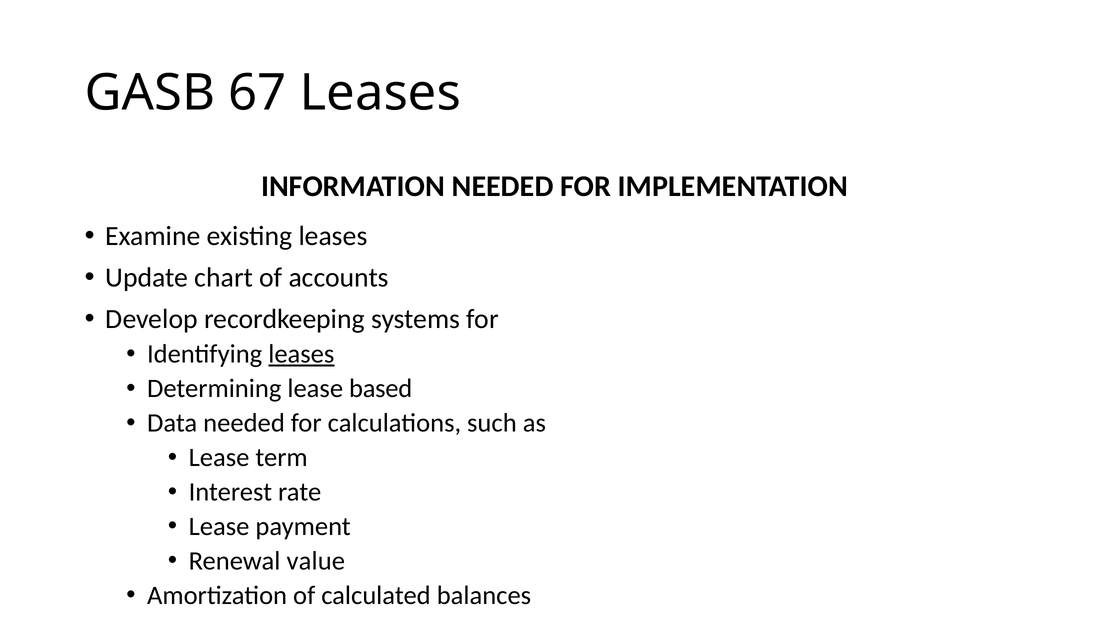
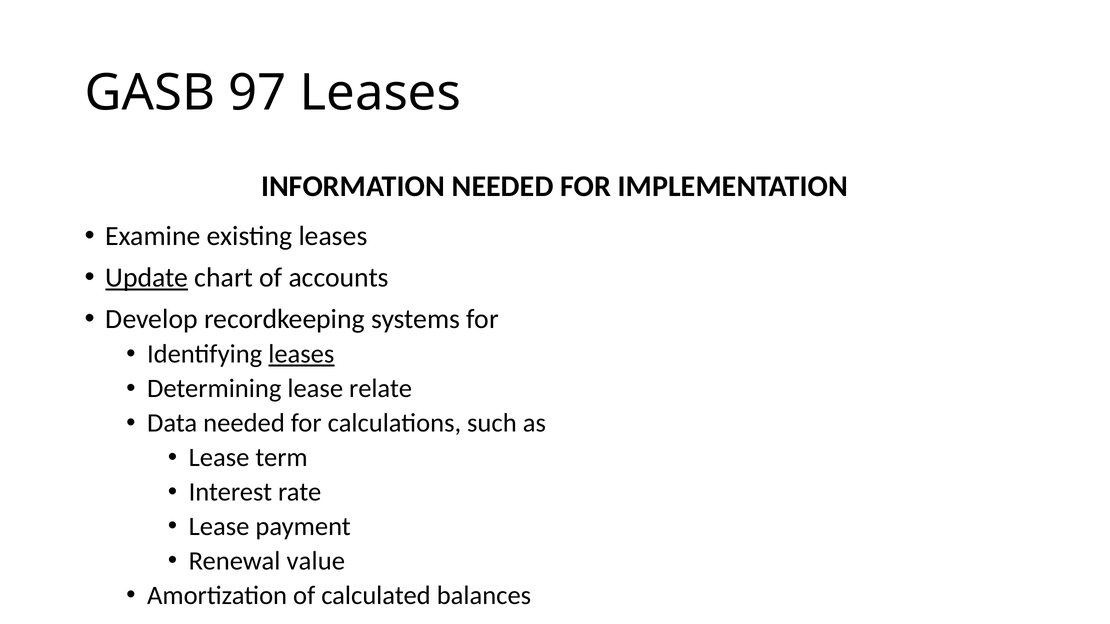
67: 67 -> 97
Update underline: none -> present
based: based -> relate
